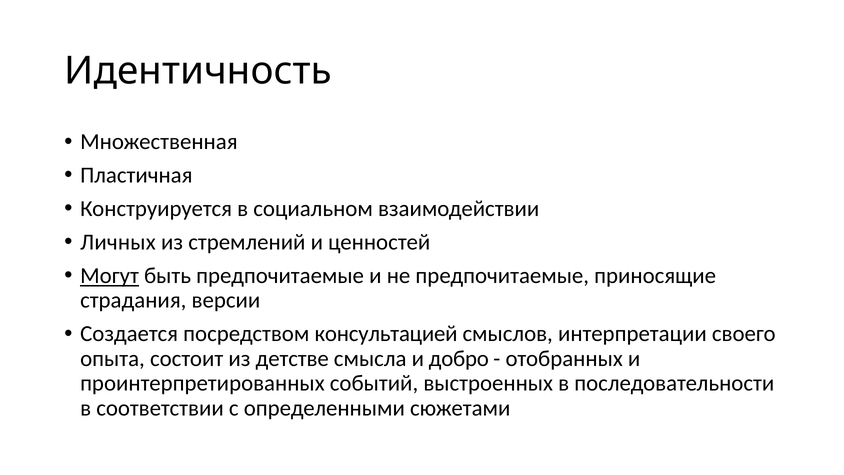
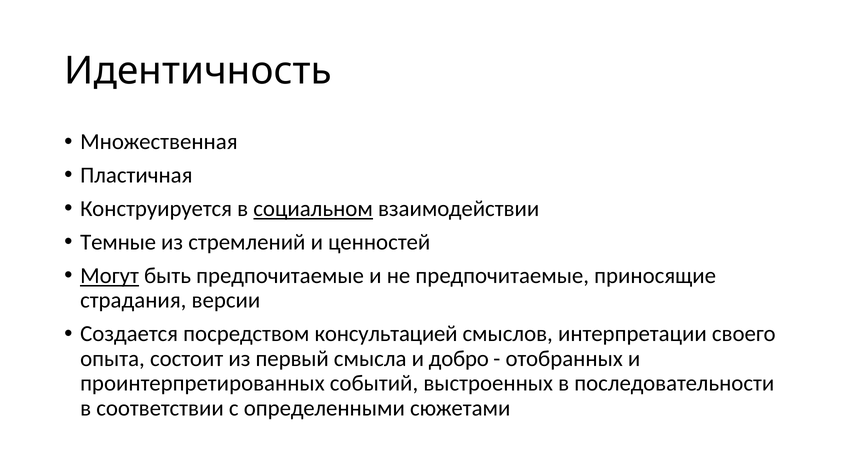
социальном underline: none -> present
Личных: Личных -> Темные
детстве: детстве -> первый
